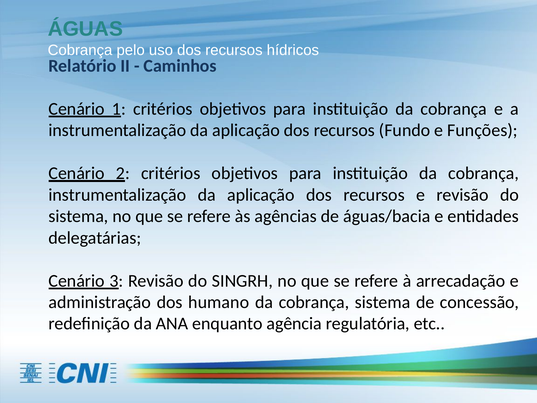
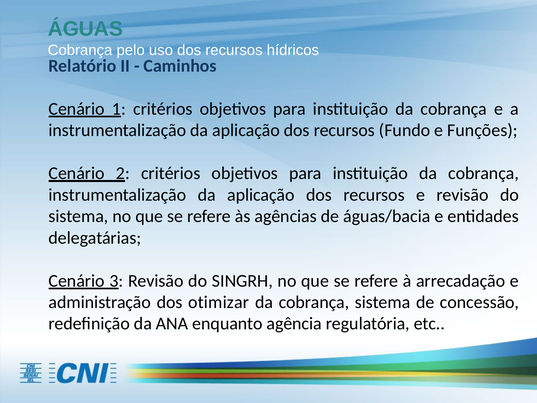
humano: humano -> otimizar
